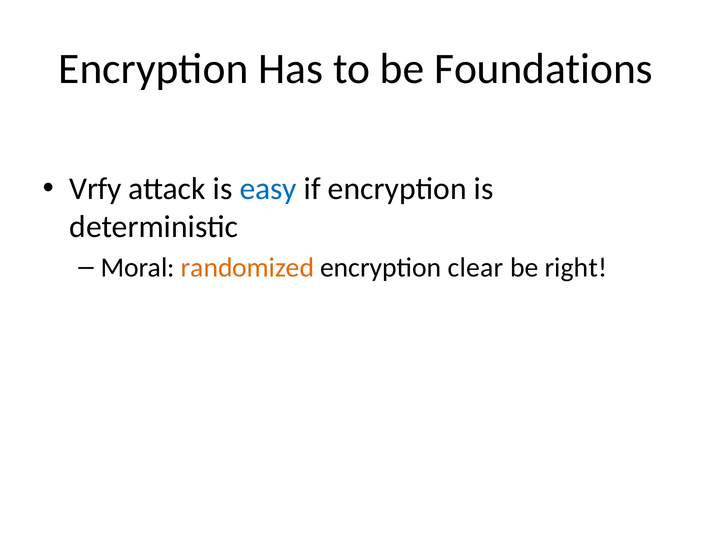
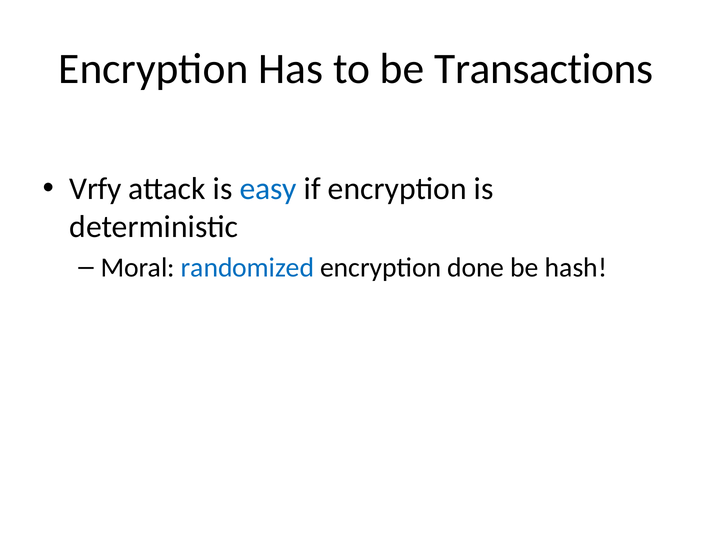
Foundations: Foundations -> Transactions
randomized colour: orange -> blue
clear: clear -> done
right: right -> hash
